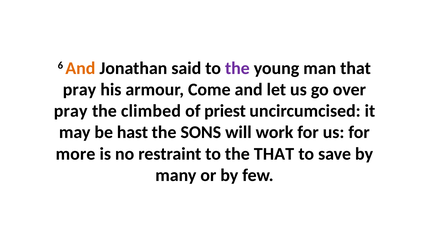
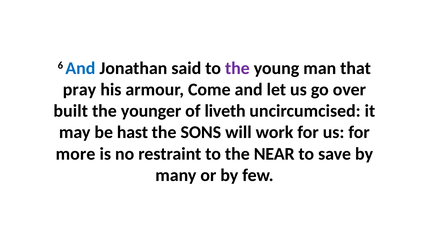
And at (80, 68) colour: orange -> blue
pray at (71, 111): pray -> built
climbed: climbed -> younger
priest: priest -> liveth
the THAT: THAT -> NEAR
